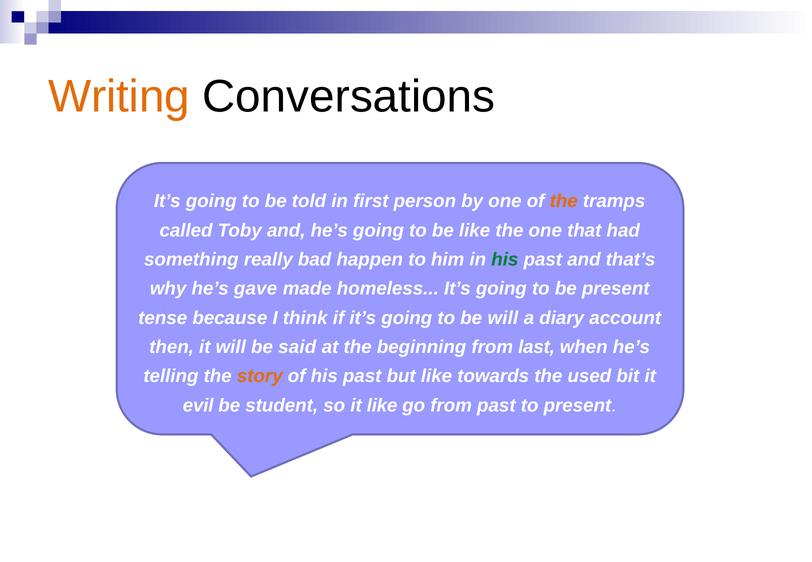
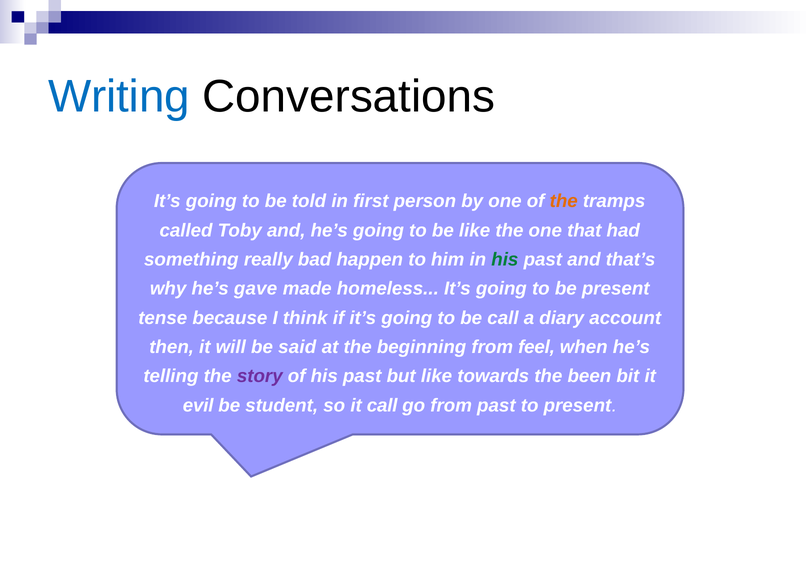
Writing colour: orange -> blue
be will: will -> call
last: last -> feel
story colour: orange -> purple
used: used -> been
it like: like -> call
